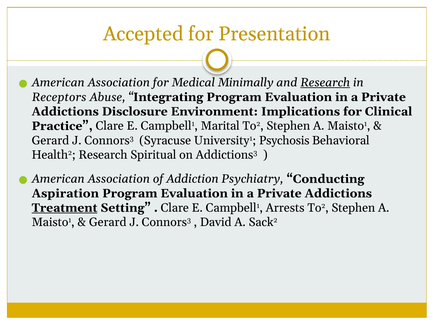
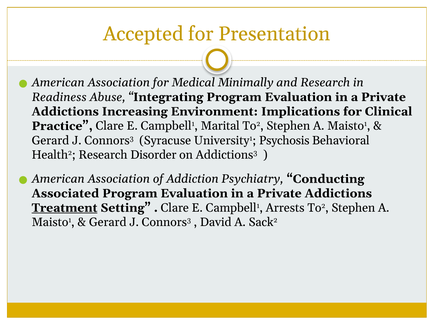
Research at (325, 83) underline: present -> none
Receptors: Receptors -> Readiness
Disclosure: Disclosure -> Increasing
Spiritual: Spiritual -> Disorder
Aspiration: Aspiration -> Associated
